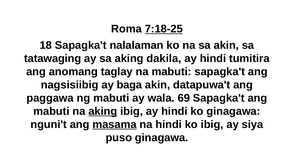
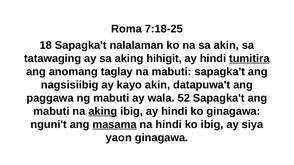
7:18-25 underline: present -> none
dakila: dakila -> hihigit
tumitira underline: none -> present
baga: baga -> kayo
69: 69 -> 52
puso: puso -> yaon
